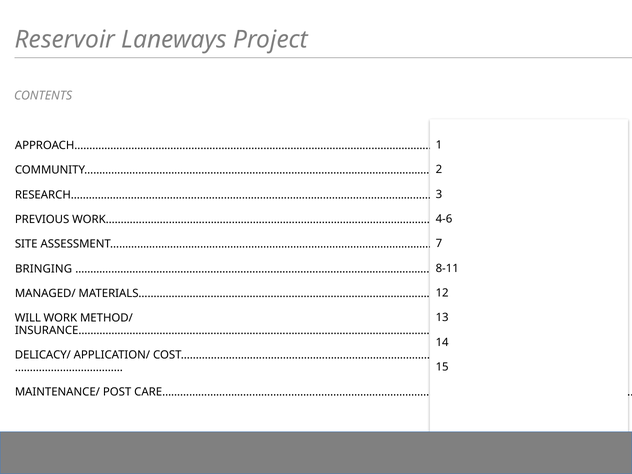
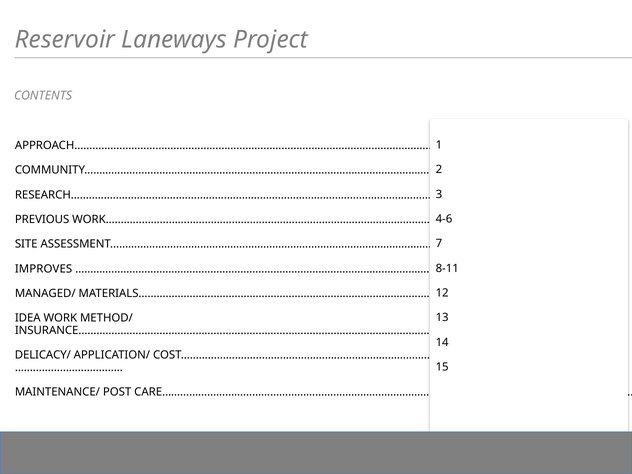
BRINGING: BRINGING -> IMPROVES
WILL: WILL -> IDEA
